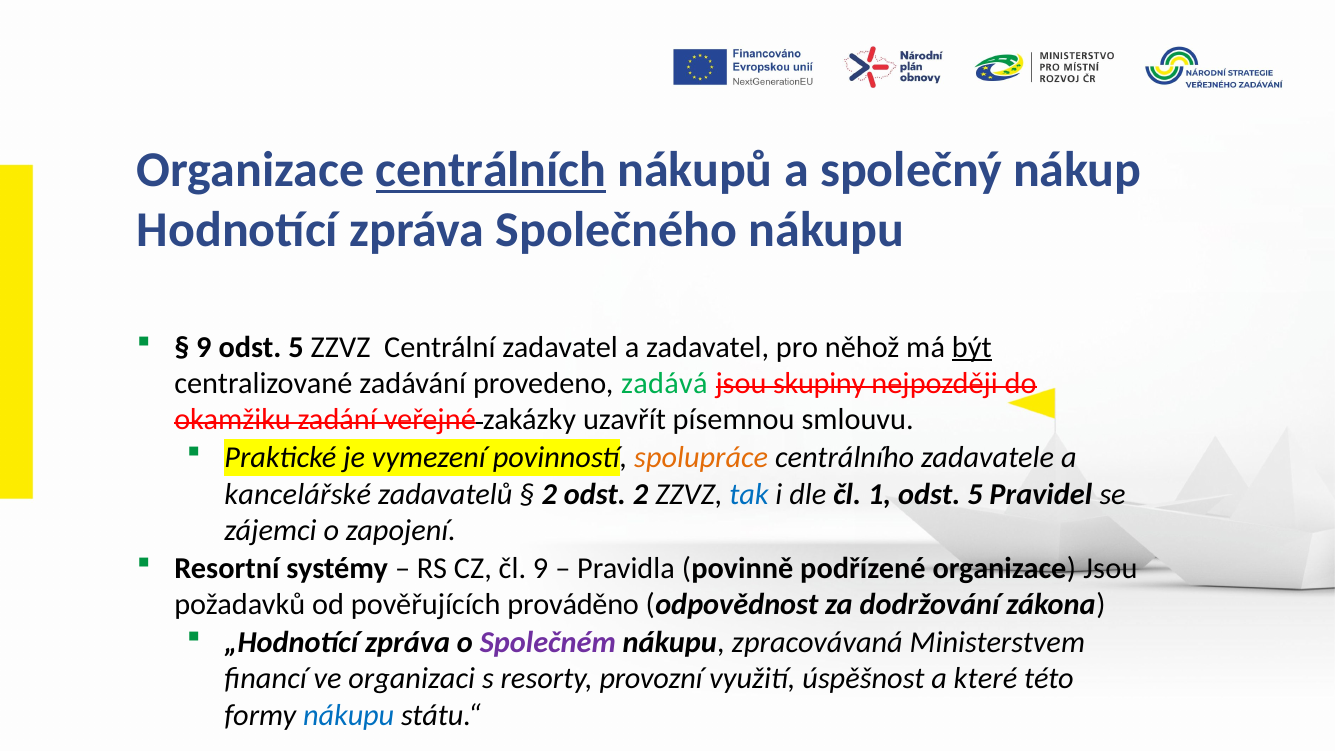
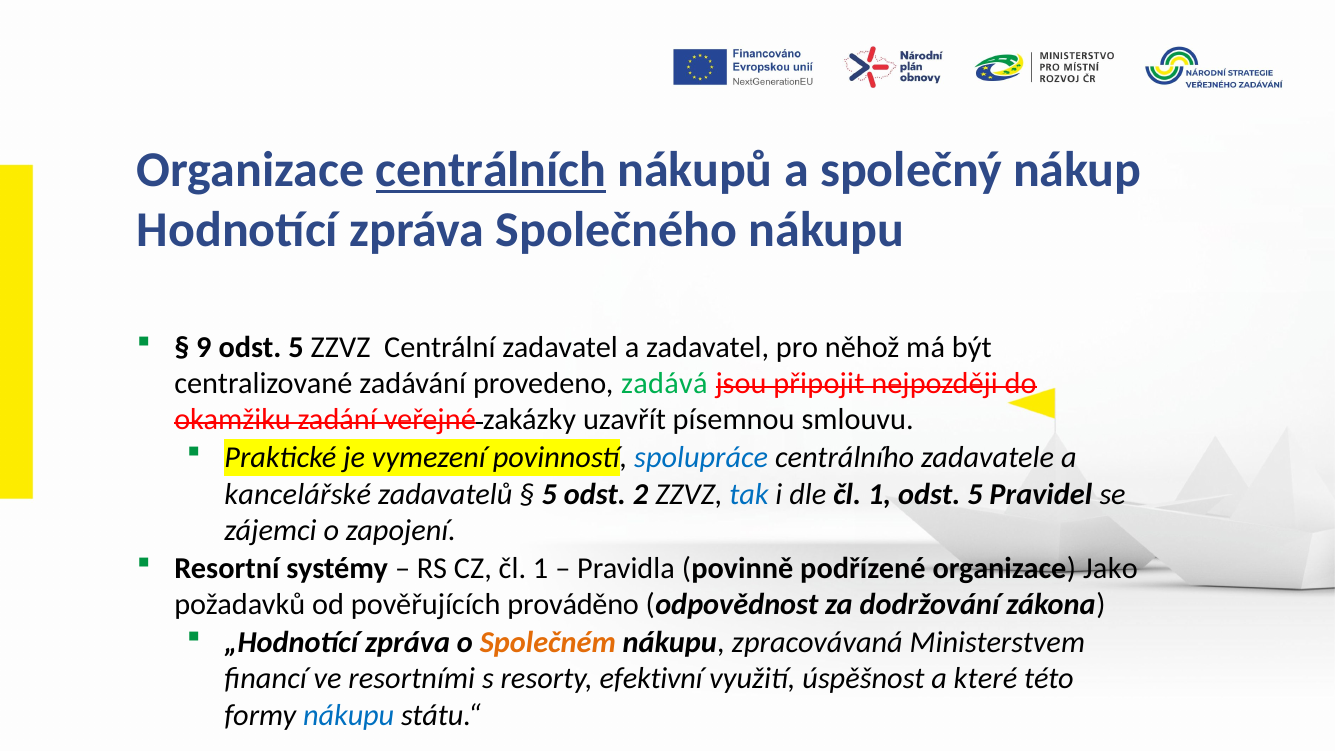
být underline: present -> none
skupiny: skupiny -> připojit
spolupráce colour: orange -> blue
2 at (549, 494): 2 -> 5
CZ čl 9: 9 -> 1
organizace Jsou: Jsou -> Jako
Společném colour: purple -> orange
organizaci: organizaci -> resortními
provozní: provozní -> efektivní
